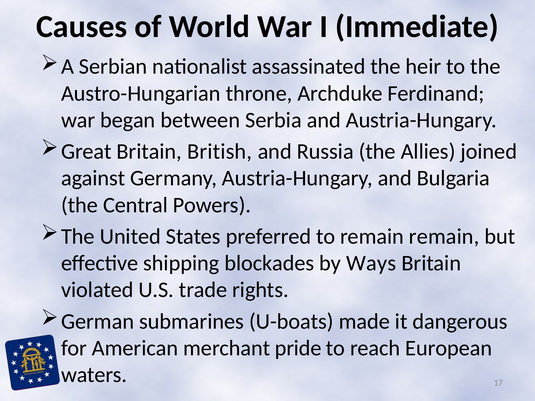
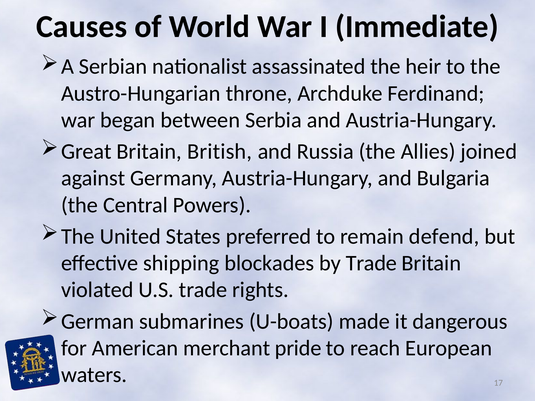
remain remain: remain -> defend
by Ways: Ways -> Trade
